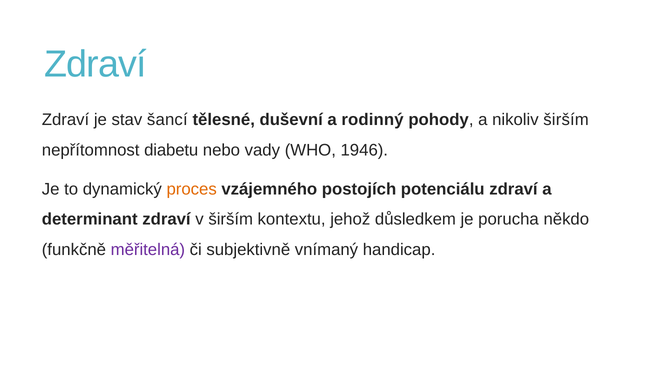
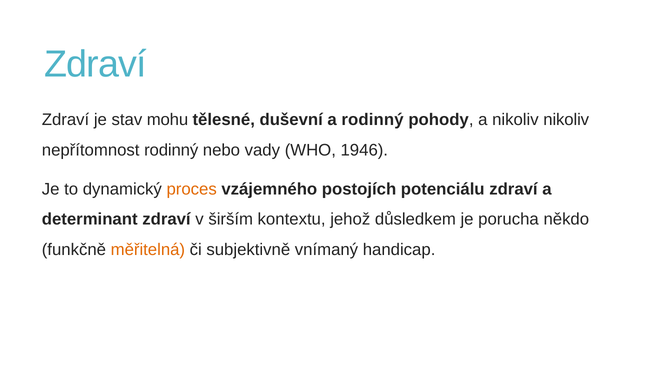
šancí: šancí -> mohu
nikoliv širším: širším -> nikoliv
nepřítomnost diabetu: diabetu -> rodinný
měřitelná colour: purple -> orange
